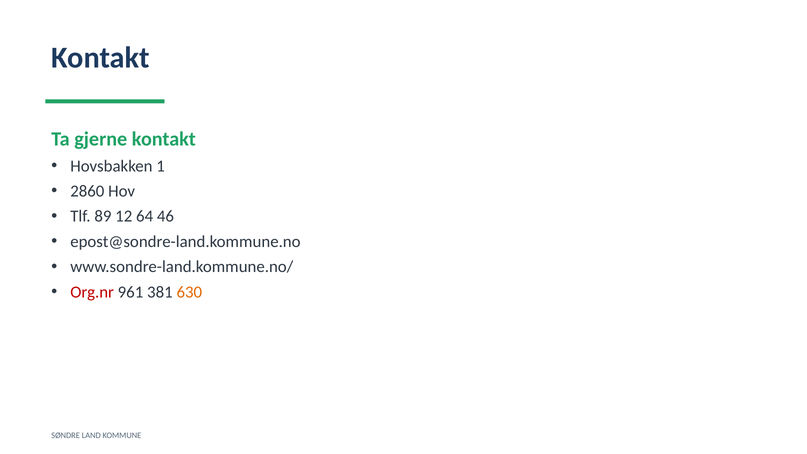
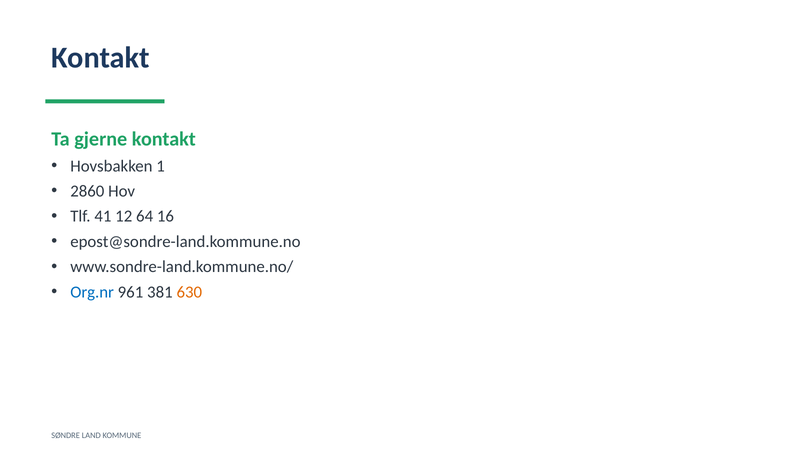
89: 89 -> 41
46: 46 -> 16
Org.nr colour: red -> blue
